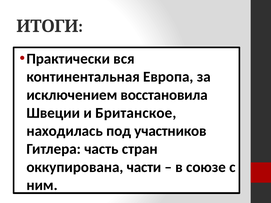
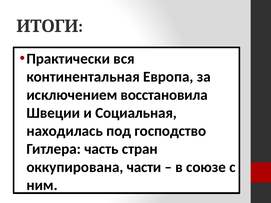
Британское: Британское -> Социальная
участников: участников -> господство
